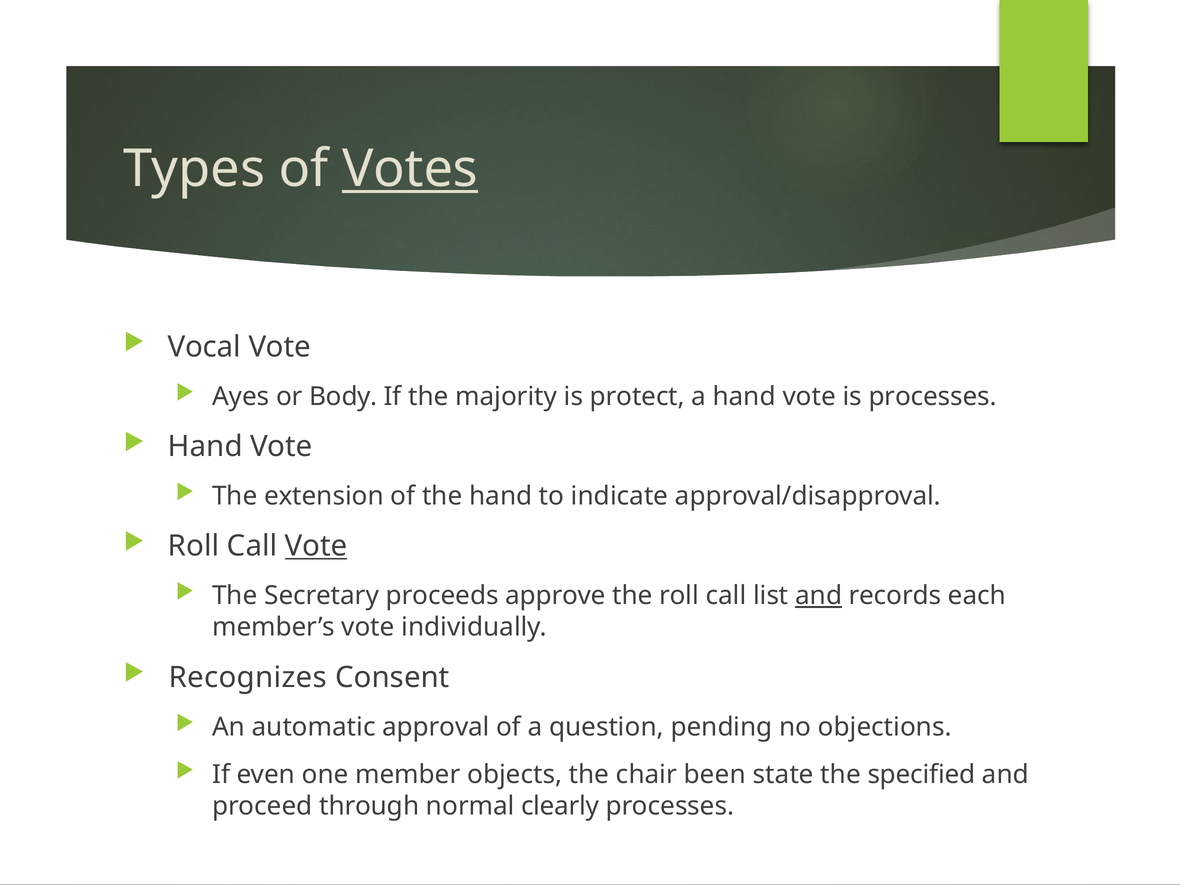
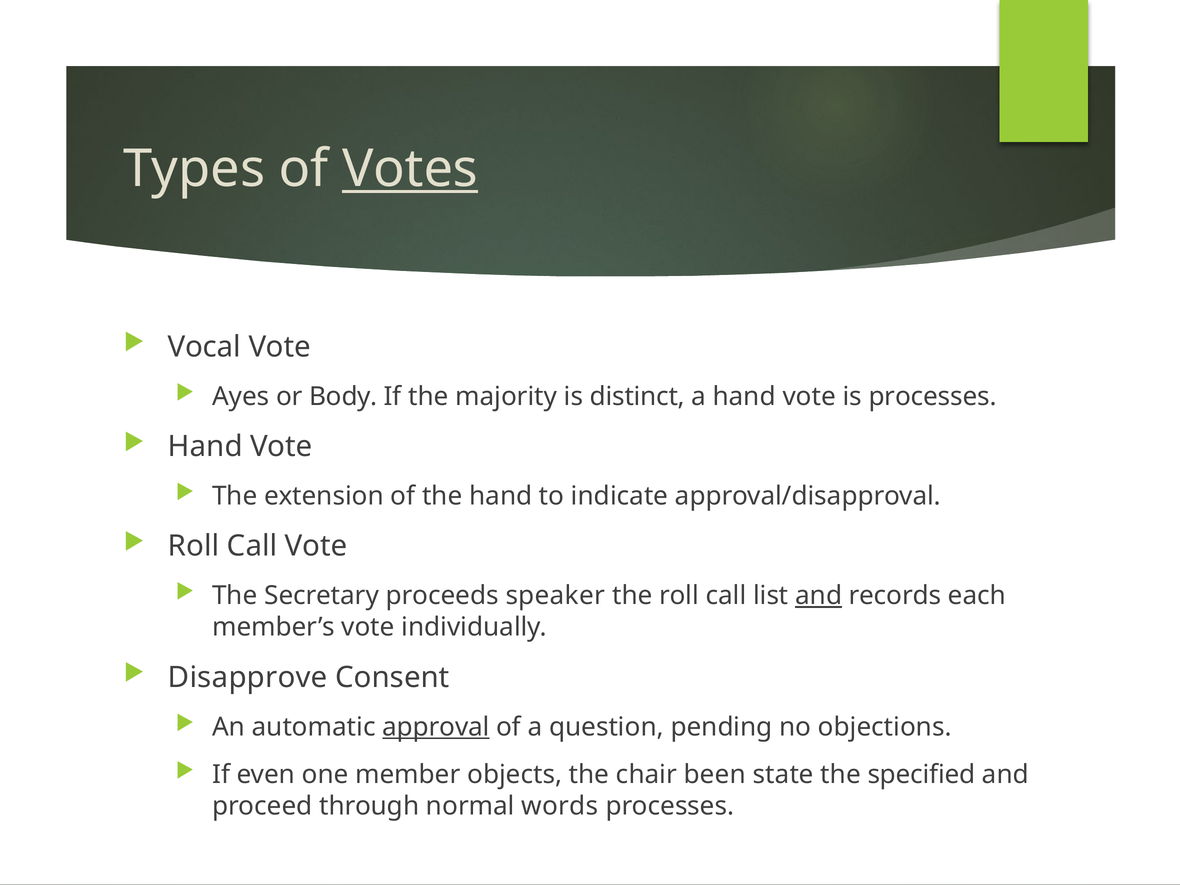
protect: protect -> distinct
Vote at (316, 546) underline: present -> none
approve: approve -> speaker
Recognizes: Recognizes -> Disapprove
approval underline: none -> present
clearly: clearly -> words
